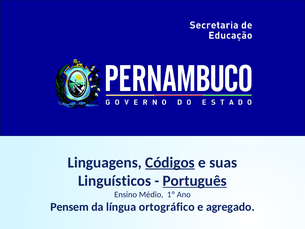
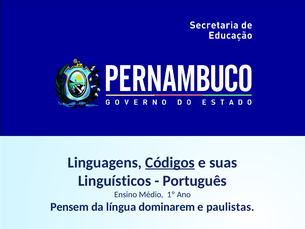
Português underline: present -> none
ortográfico: ortográfico -> dominarem
agregado: agregado -> paulistas
